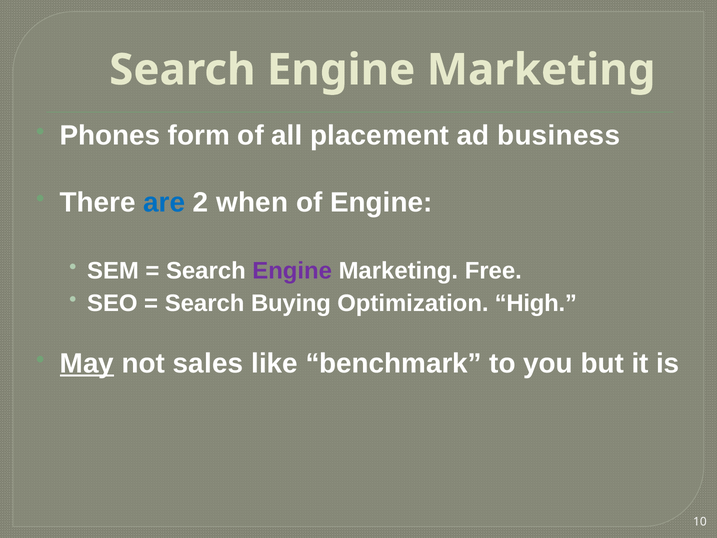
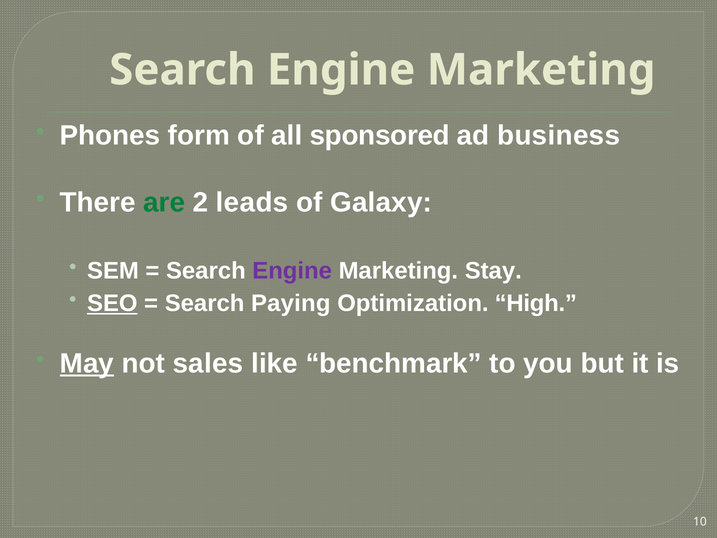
placement: placement -> sponsored
are colour: blue -> green
when: when -> leads
of Engine: Engine -> Galaxy
Free: Free -> Stay
SEO underline: none -> present
Buying: Buying -> Paying
